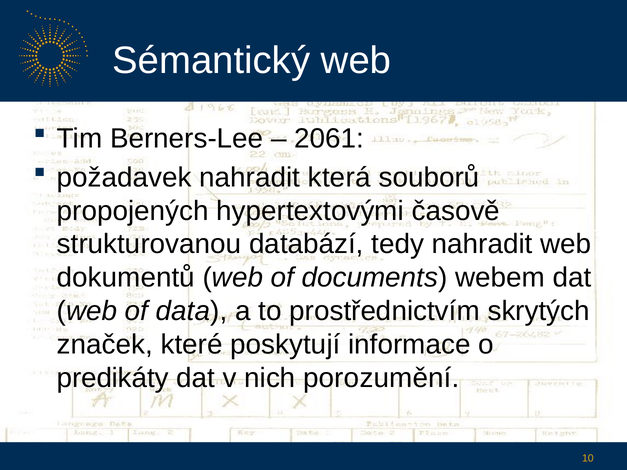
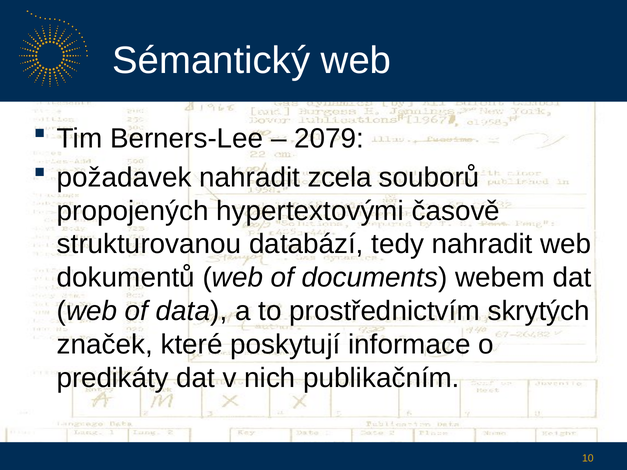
2061: 2061 -> 2079
která: která -> zcela
porozumění: porozumění -> publikačním
